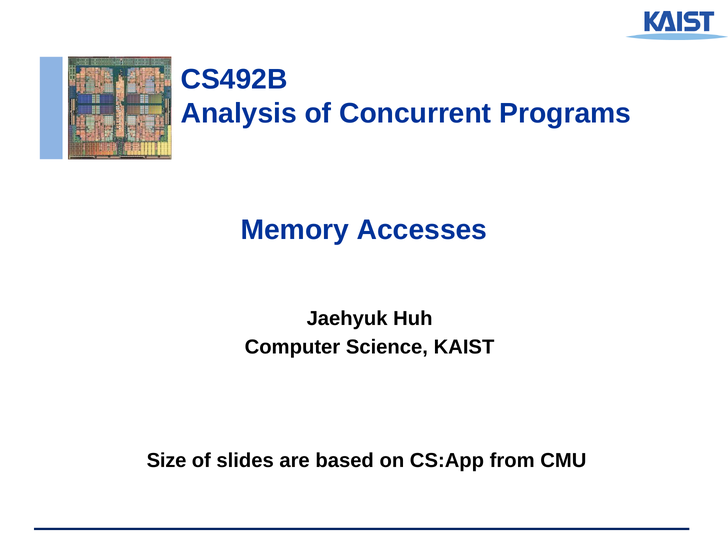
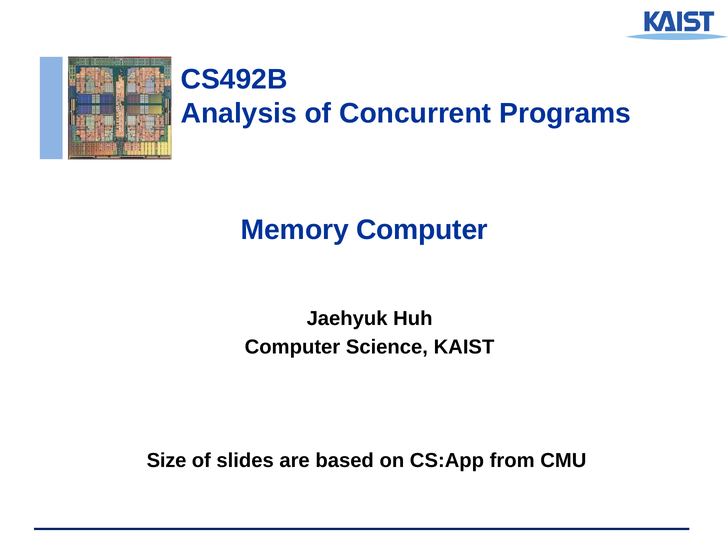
Memory Accesses: Accesses -> Computer
